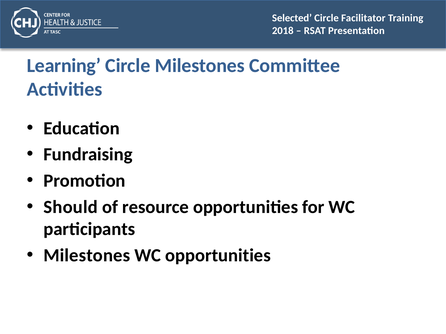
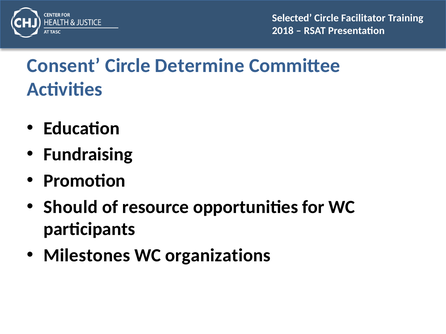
Learning: Learning -> Consent
Circle Milestones: Milestones -> Determine
WC opportunities: opportunities -> organizations
